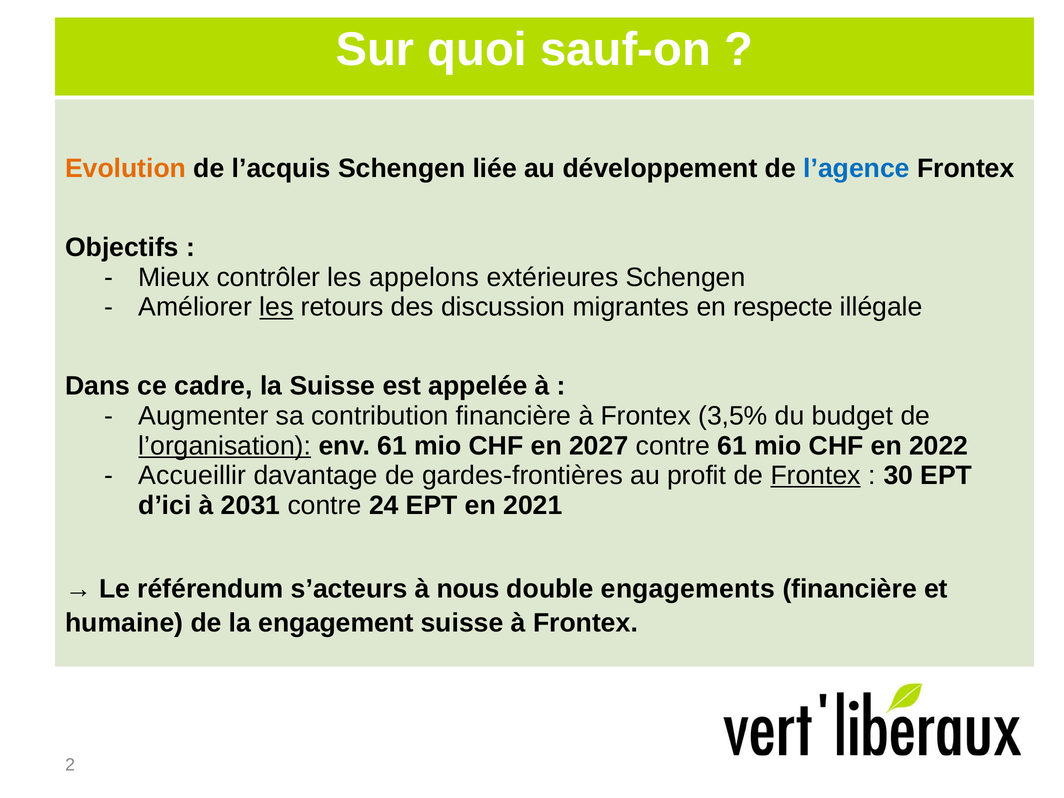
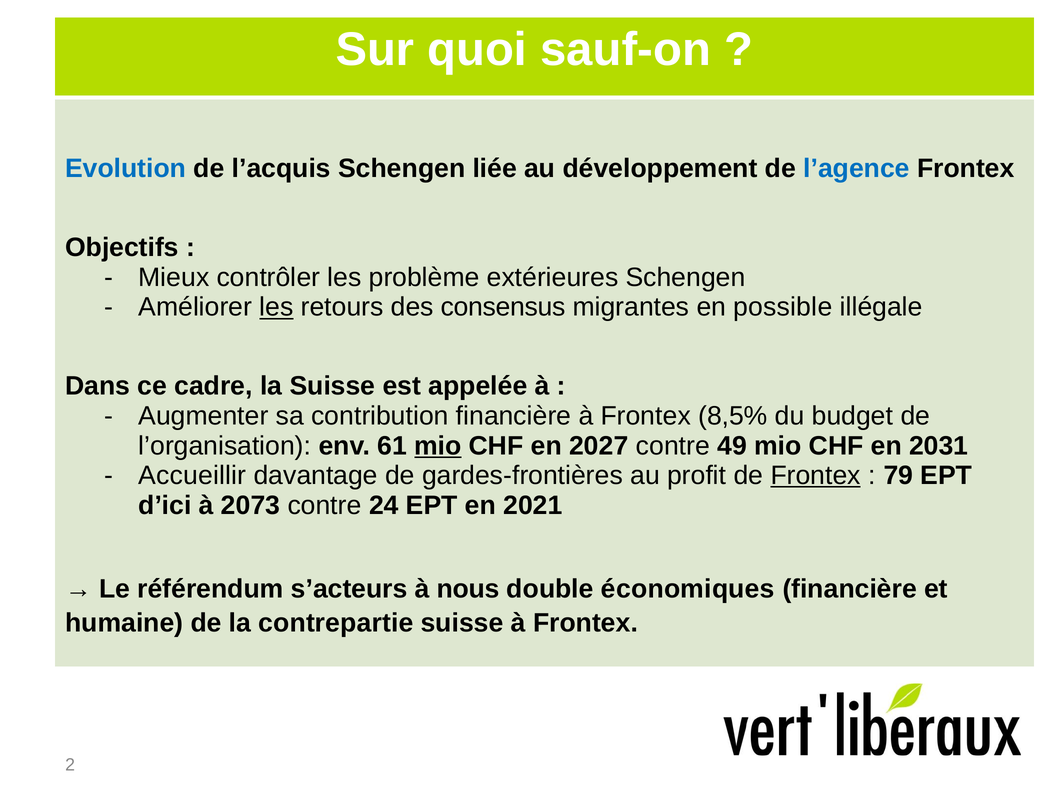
Evolution colour: orange -> blue
appelons: appelons -> problème
discussion: discussion -> consensus
respecte: respecte -> possible
3,5%: 3,5% -> 8,5%
l’organisation underline: present -> none
mio at (438, 446) underline: none -> present
contre 61: 61 -> 49
2022: 2022 -> 2031
30: 30 -> 79
2031: 2031 -> 2073
engagements: engagements -> économiques
engagement: engagement -> contrepartie
